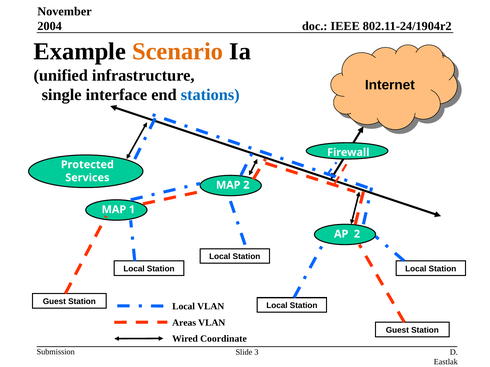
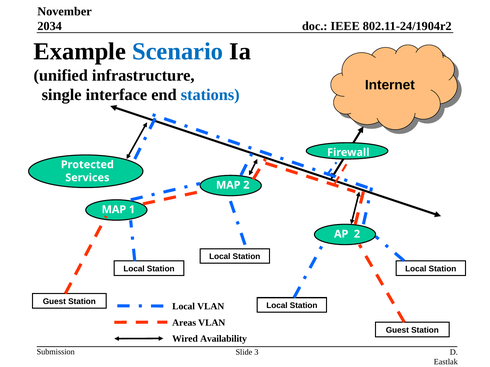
2004: 2004 -> 2034
Scenario colour: orange -> blue
Coordinate: Coordinate -> Availability
